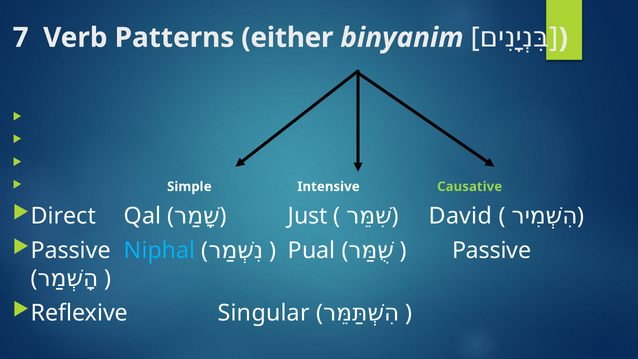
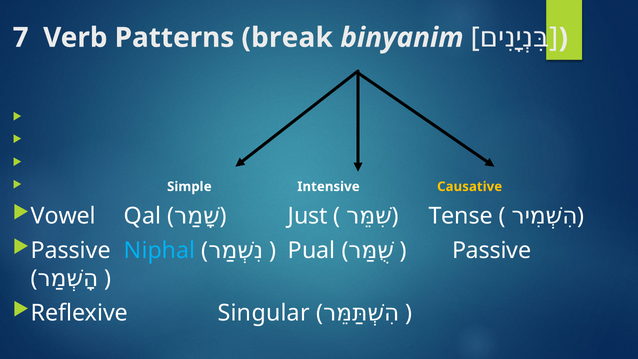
either: either -> break
Causative colour: light green -> yellow
David: David -> Tense
Direct: Direct -> Vowel
